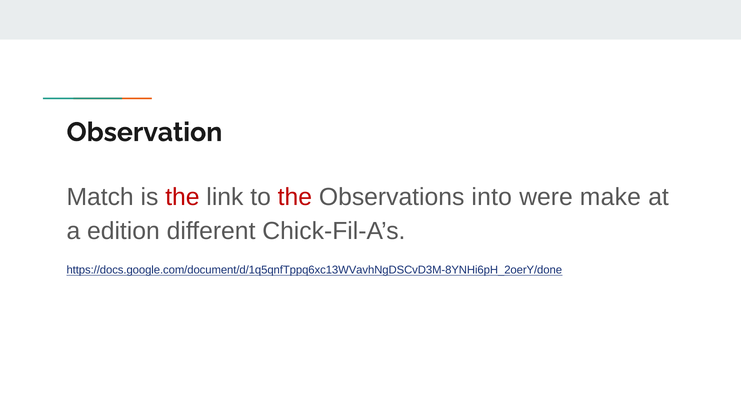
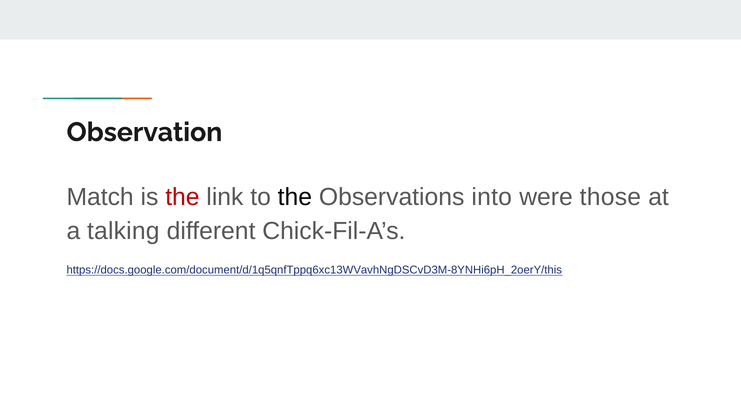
the at (295, 197) colour: red -> black
make: make -> those
edition: edition -> talking
https://docs.google.com/document/d/1q5qnfTppq6xc13WVavhNgDSCvD3M-8YNHi6pH_2oerY/done: https://docs.google.com/document/d/1q5qnfTppq6xc13WVavhNgDSCvD3M-8YNHi6pH_2oerY/done -> https://docs.google.com/document/d/1q5qnfTppq6xc13WVavhNgDSCvD3M-8YNHi6pH_2oerY/this
